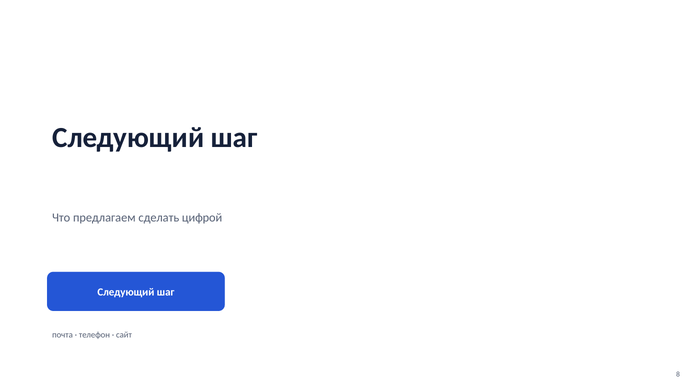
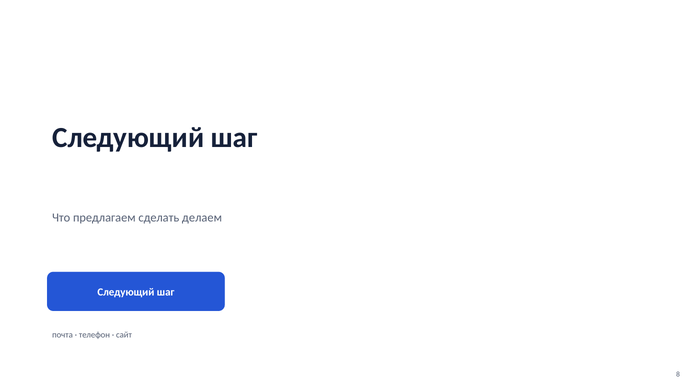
цифрой: цифрой -> делаем
